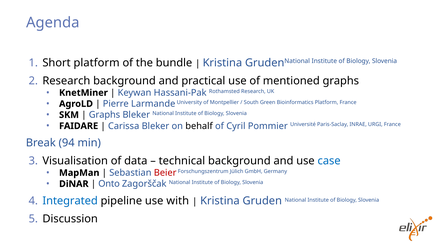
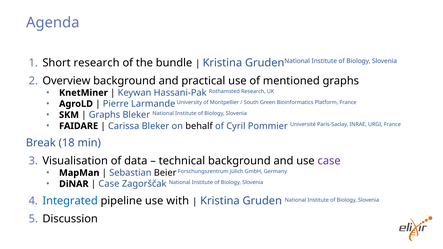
Short platform: platform -> research
Research at (66, 81): Research -> Overview
94: 94 -> 18
case at (329, 161) colour: blue -> purple
Beier colour: red -> black
Onto at (109, 184): Onto -> Case
